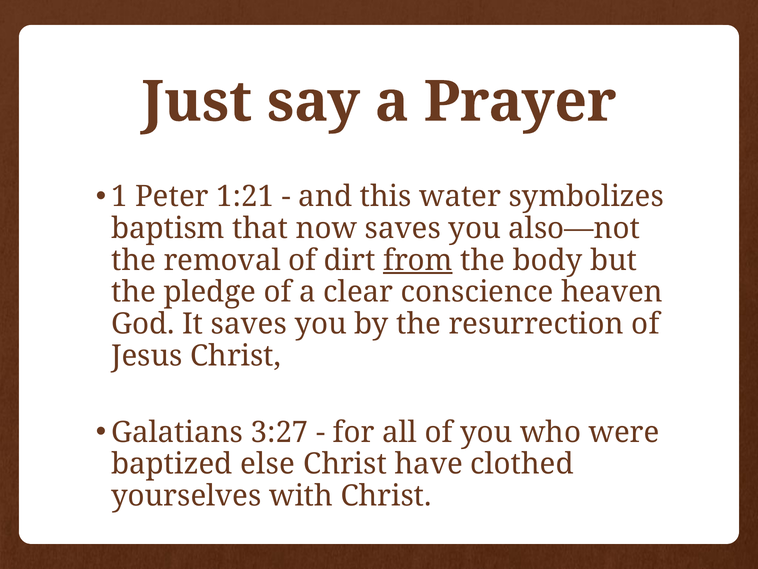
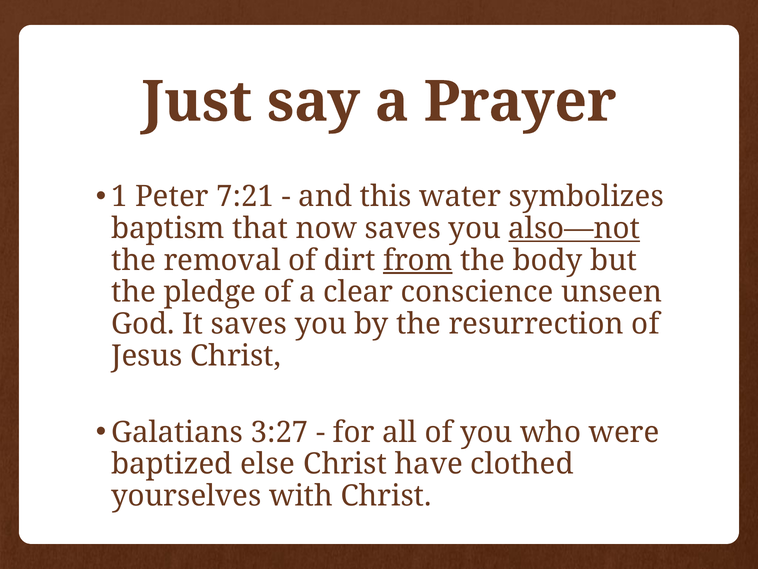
1:21: 1:21 -> 7:21
also—not underline: none -> present
heaven: heaven -> unseen
